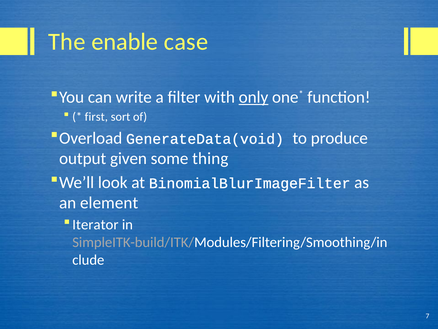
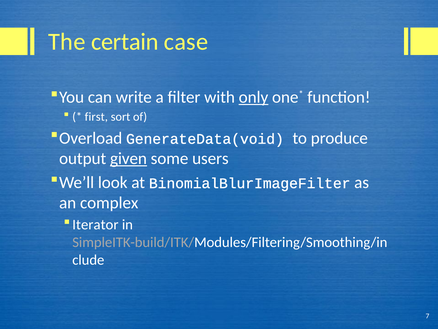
enable: enable -> certain
given underline: none -> present
thing: thing -> users
element: element -> complex
